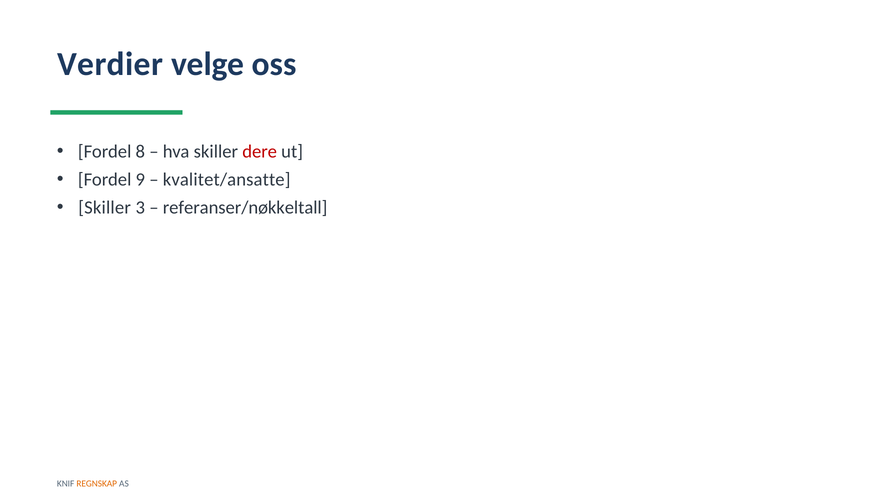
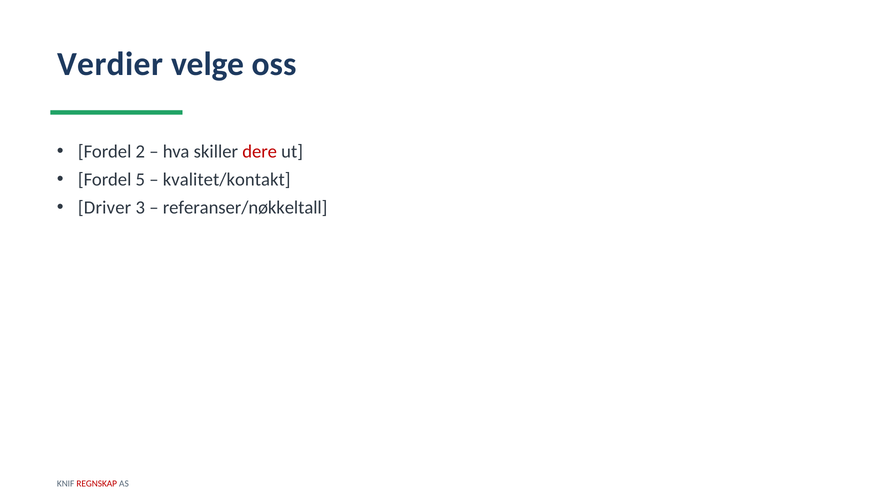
8: 8 -> 2
9: 9 -> 5
kvalitet/ansatte: kvalitet/ansatte -> kvalitet/kontakt
Skiller at (105, 208): Skiller -> Driver
REGNSKAP colour: orange -> red
